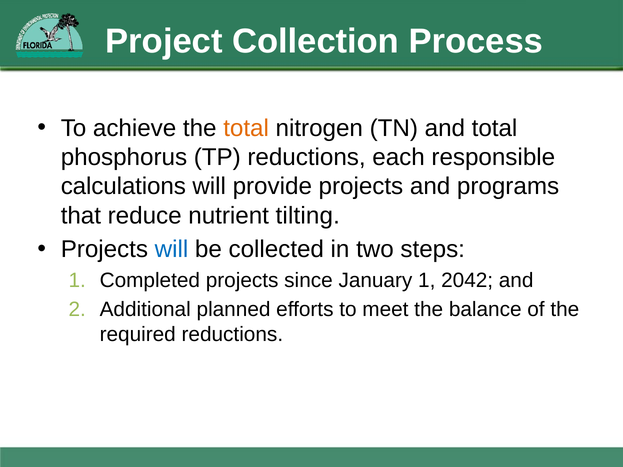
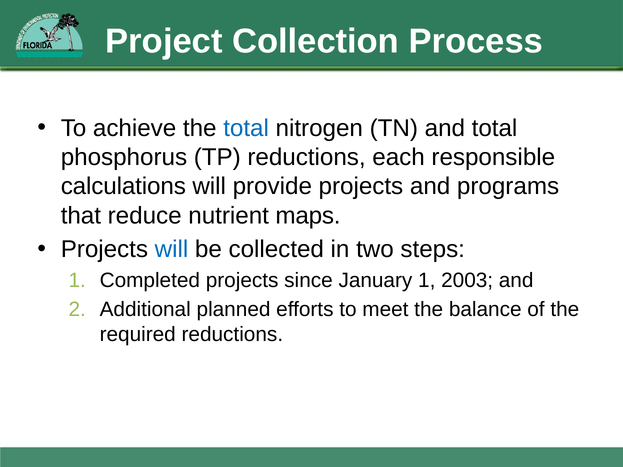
total at (246, 128) colour: orange -> blue
tilting: tilting -> maps
2042: 2042 -> 2003
